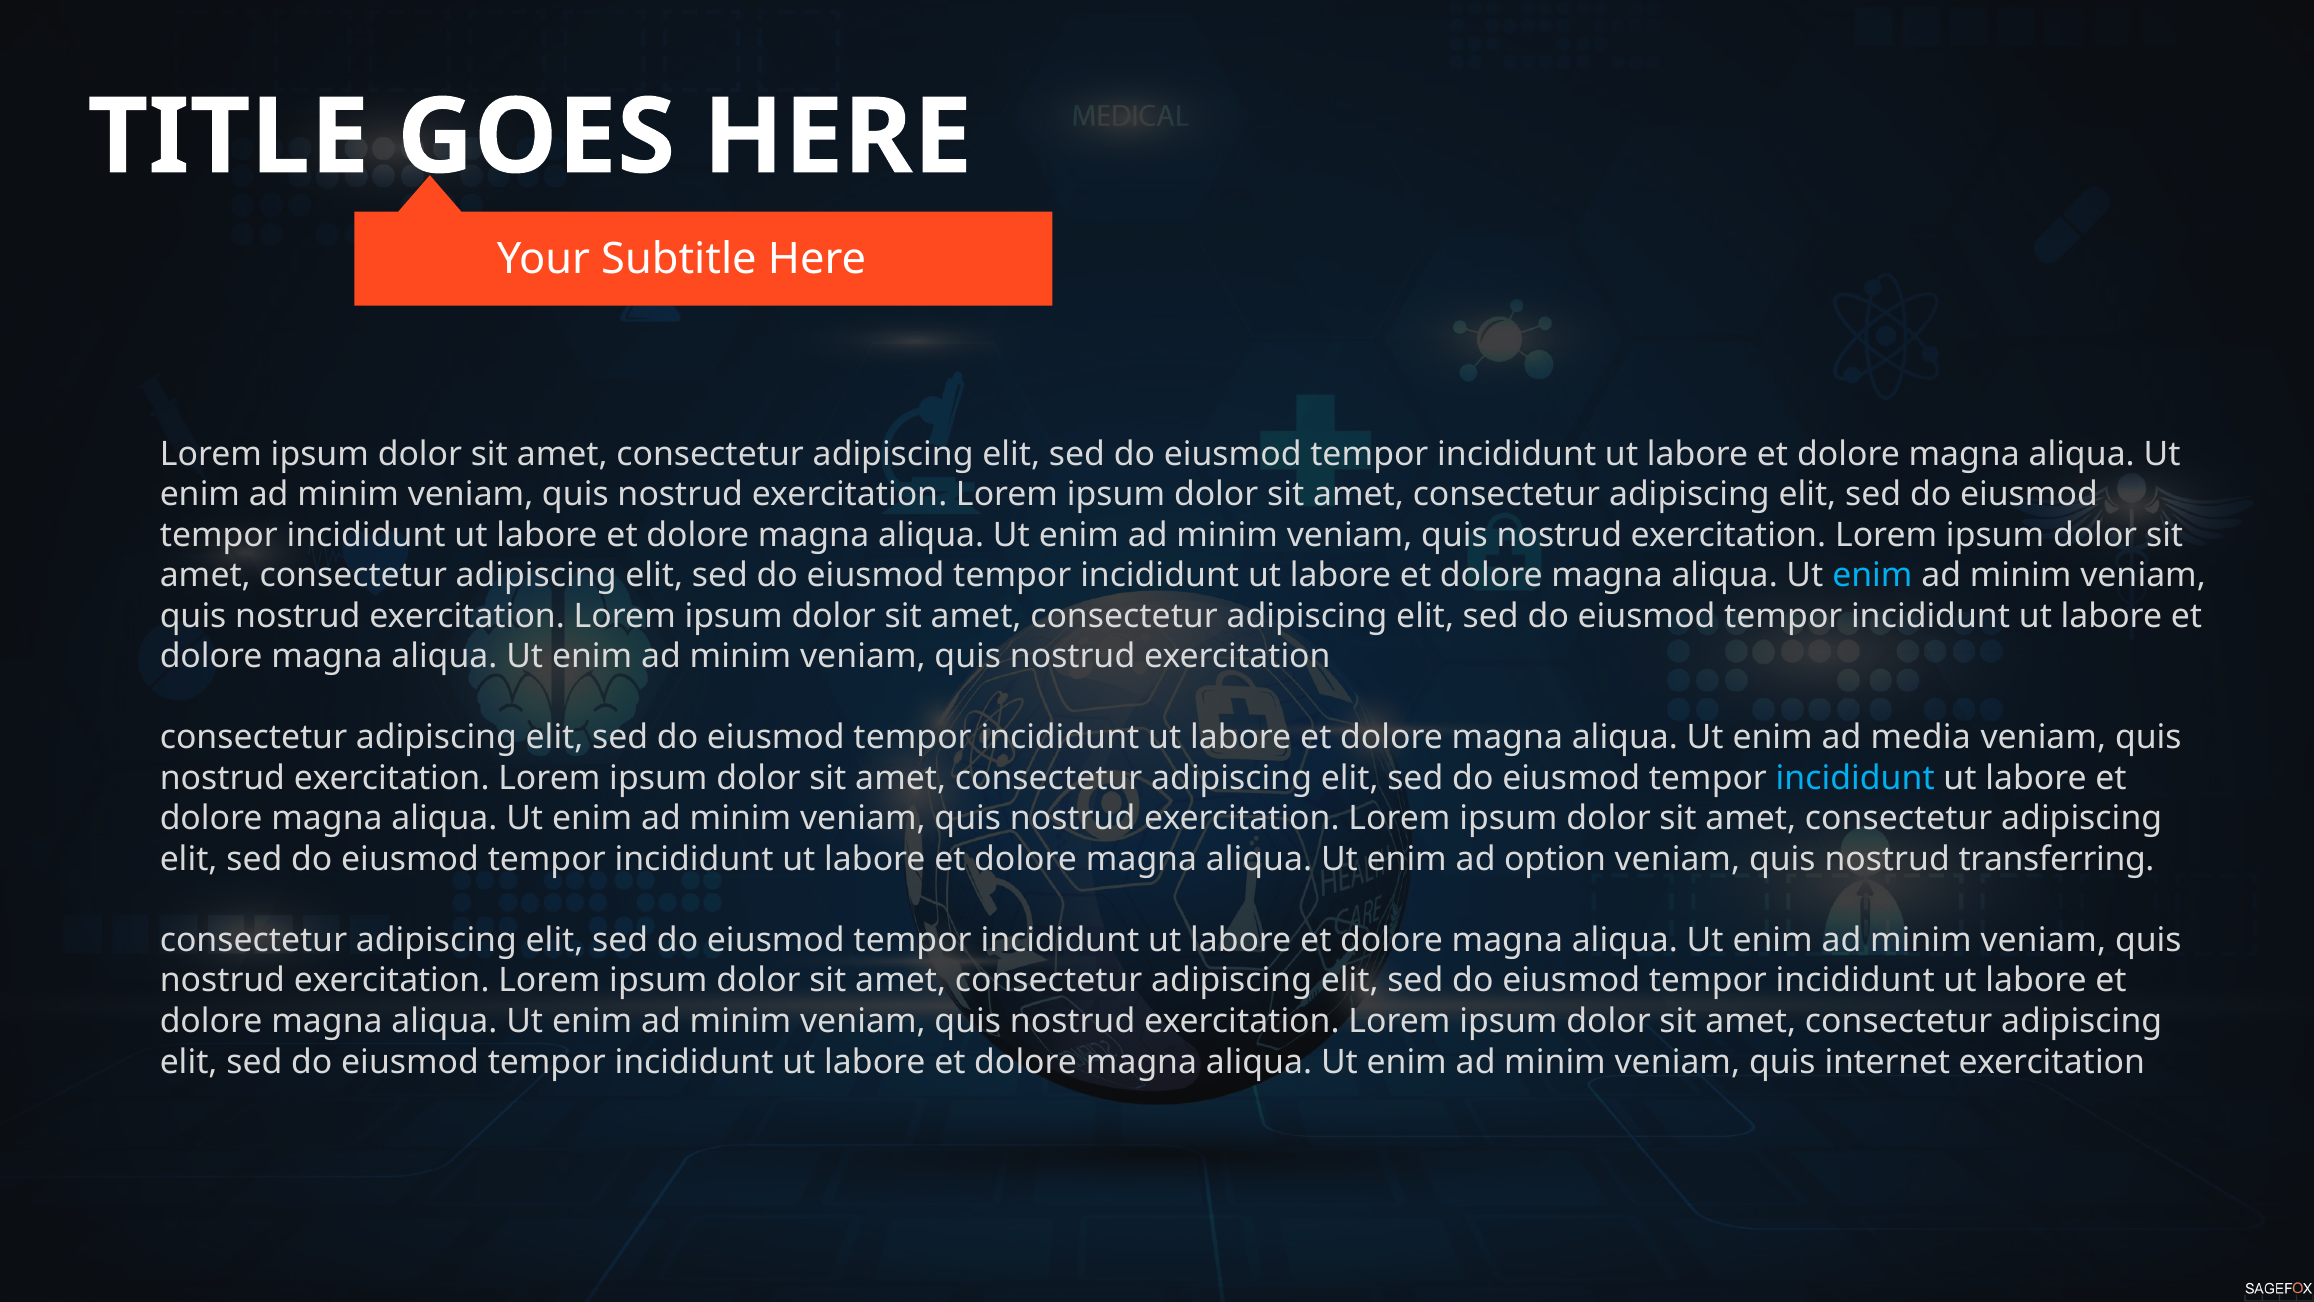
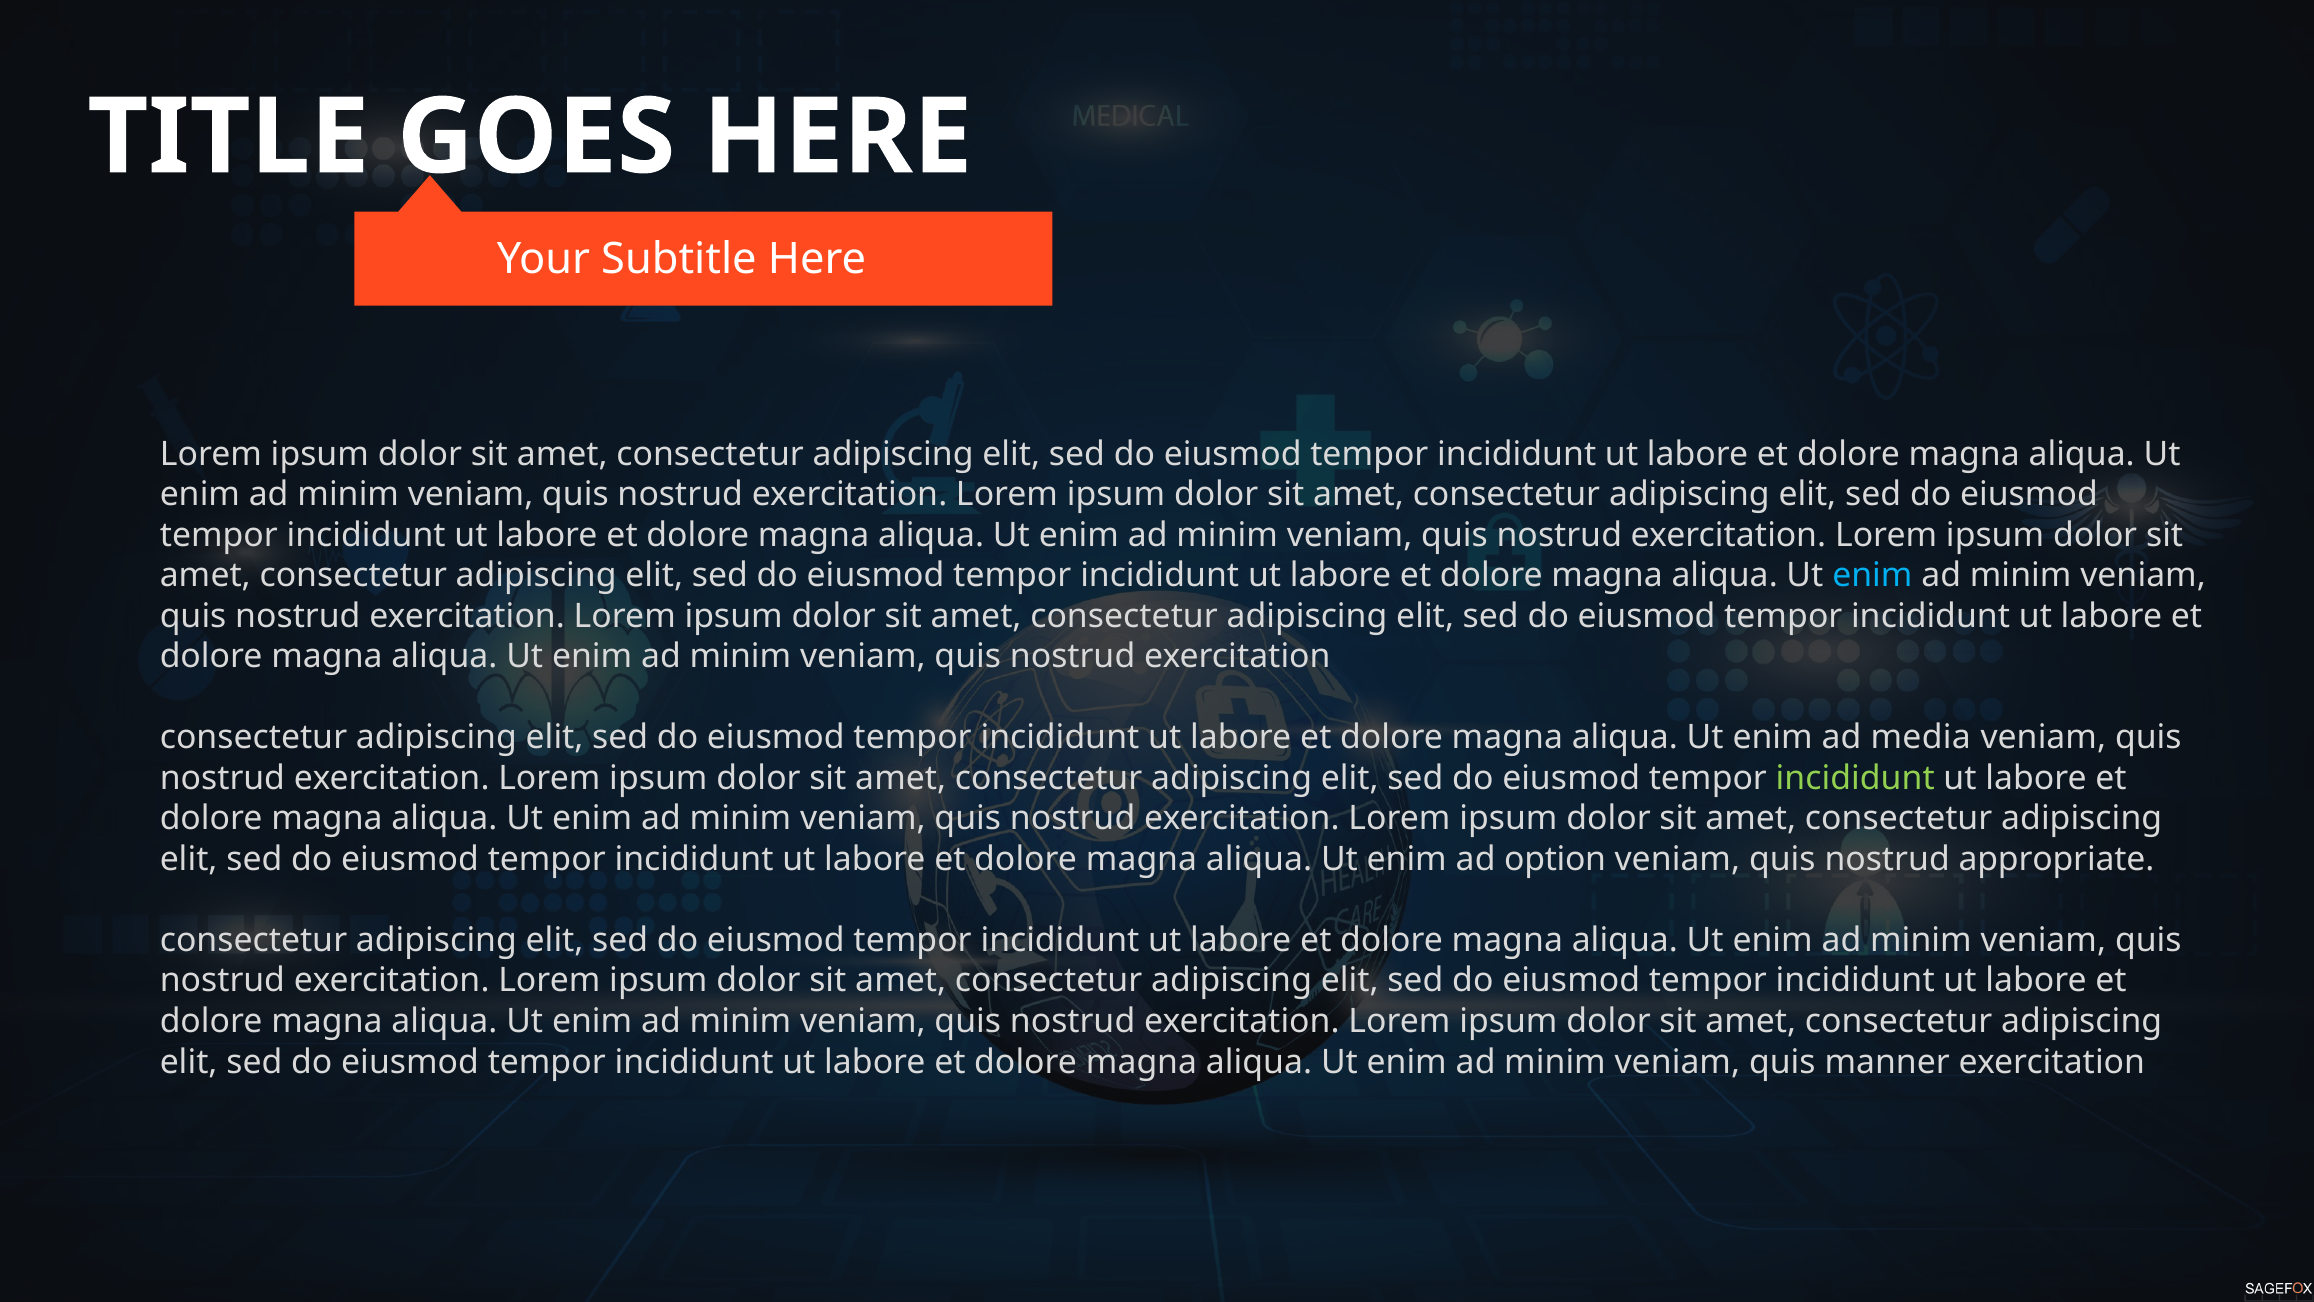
incididunt at (1855, 778) colour: light blue -> light green
transferring: transferring -> appropriate
internet: internet -> manner
